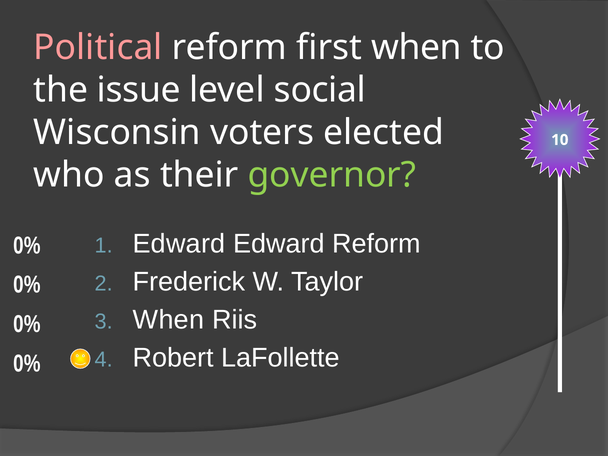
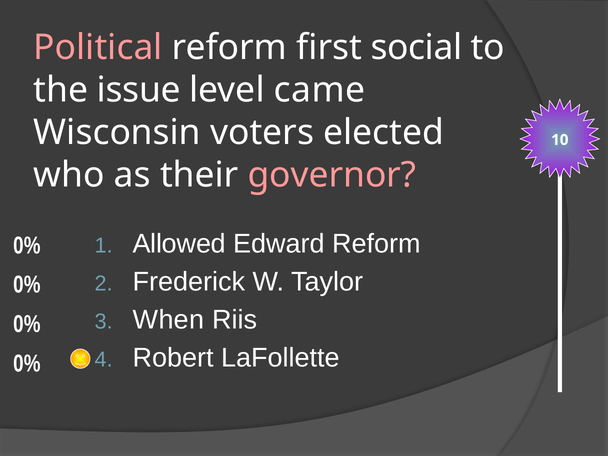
first when: when -> social
social: social -> came
governor colour: light green -> pink
Edward at (179, 244): Edward -> Allowed
